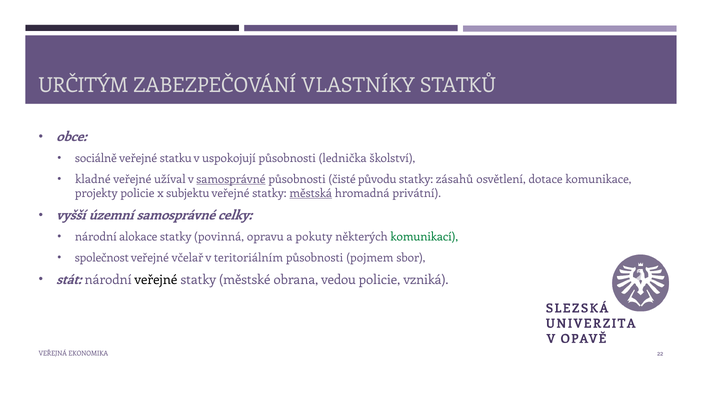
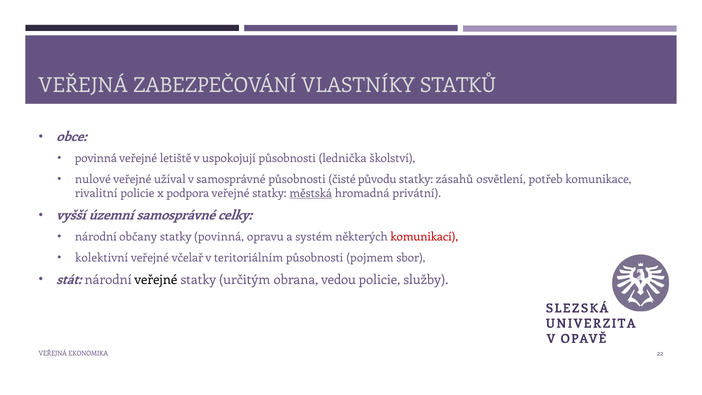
URČITÝM at (84, 85): URČITÝM -> VEŘEJNÁ
sociálně at (96, 159): sociálně -> povinná
statku: statku -> letiště
kladné: kladné -> nulové
samosprávné at (231, 179) underline: present -> none
dotace: dotace -> potřeb
projekty: projekty -> rivalitní
subjektu: subjektu -> podpora
alokace: alokace -> občany
pokuty: pokuty -> systém
komunikací colour: green -> red
společnost: společnost -> kolektivní
městské: městské -> určitým
vzniká: vzniká -> služby
